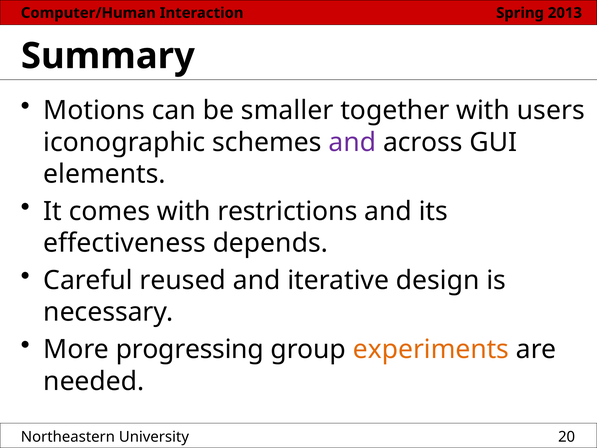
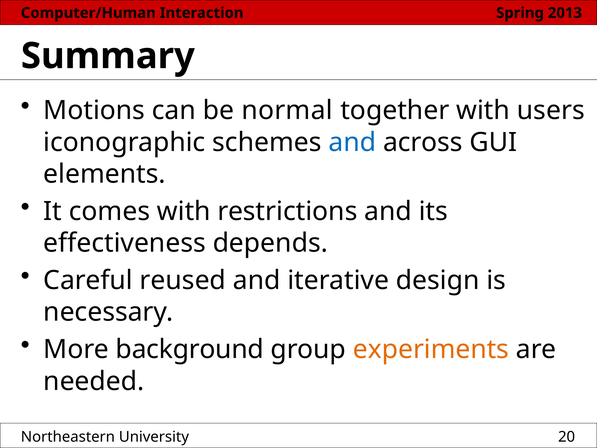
smaller: smaller -> normal
and at (352, 142) colour: purple -> blue
progressing: progressing -> background
